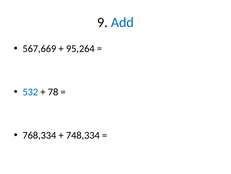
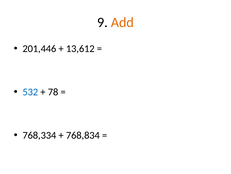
Add colour: blue -> orange
567,669: 567,669 -> 201,446
95,264: 95,264 -> 13,612
748,334: 748,334 -> 768,834
